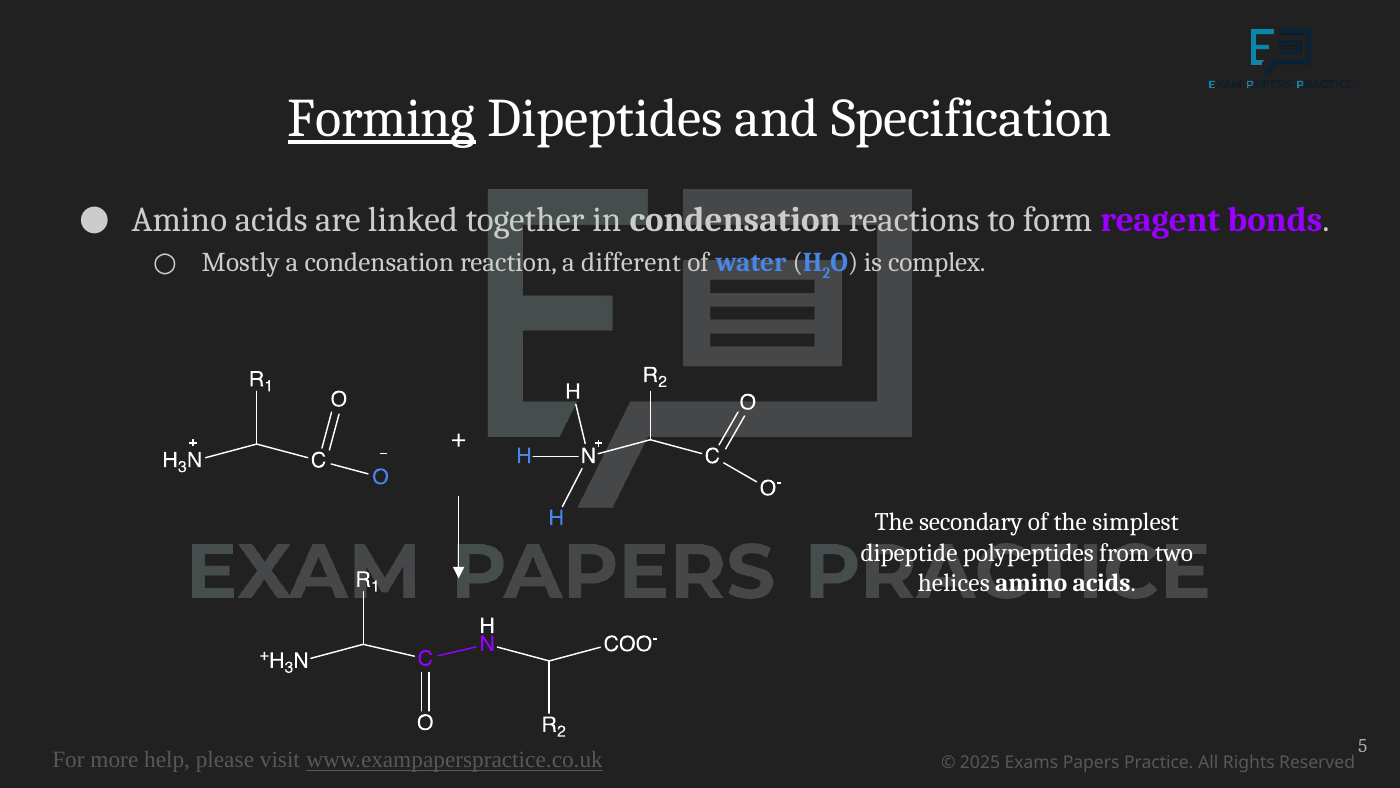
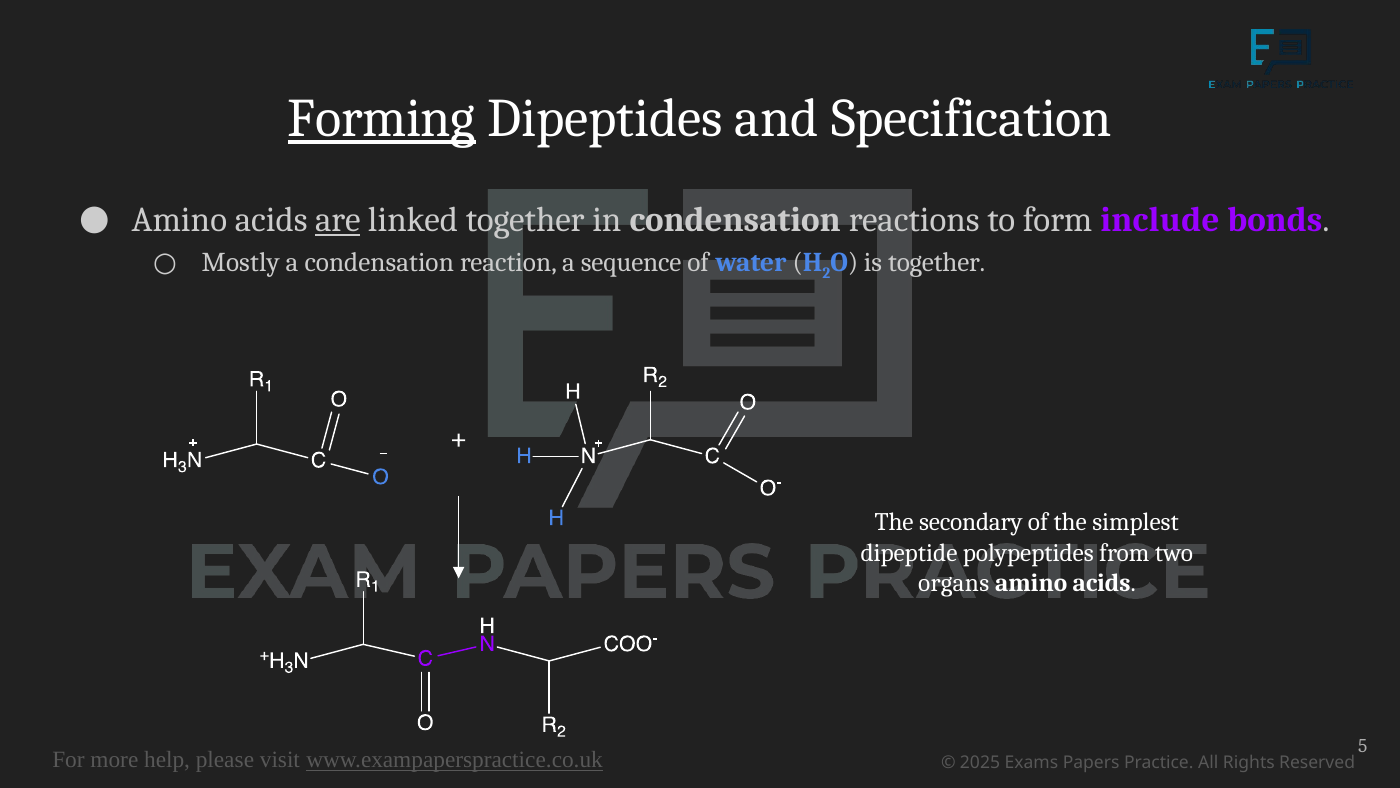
are underline: none -> present
reagent: reagent -> include
different: different -> sequence
is complex: complex -> together
helices: helices -> organs
